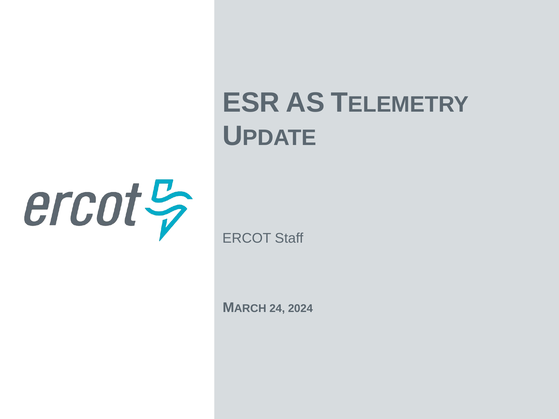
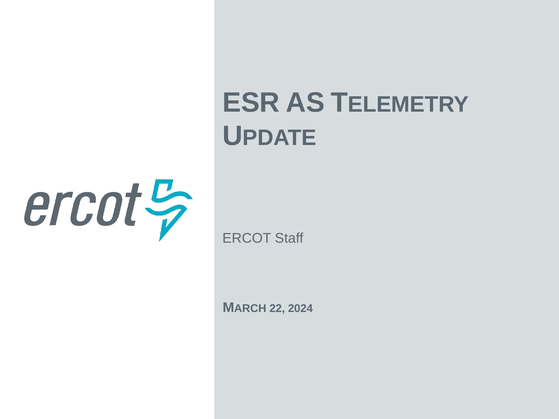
24: 24 -> 22
